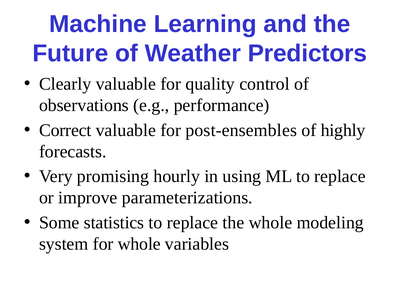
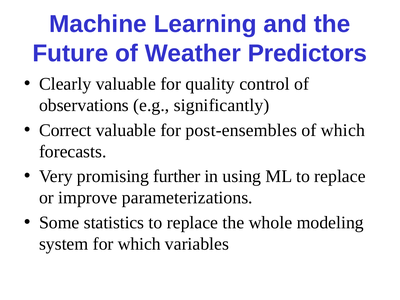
performance: performance -> significantly
of highly: highly -> which
hourly: hourly -> further
for whole: whole -> which
